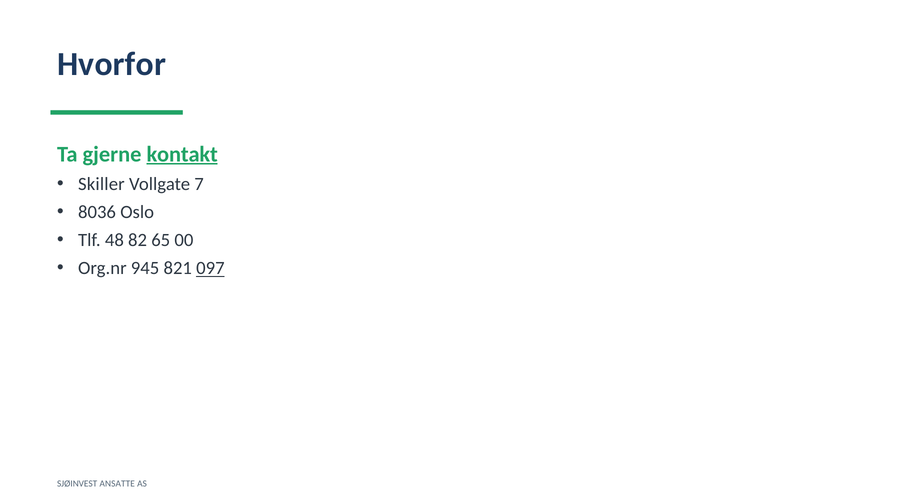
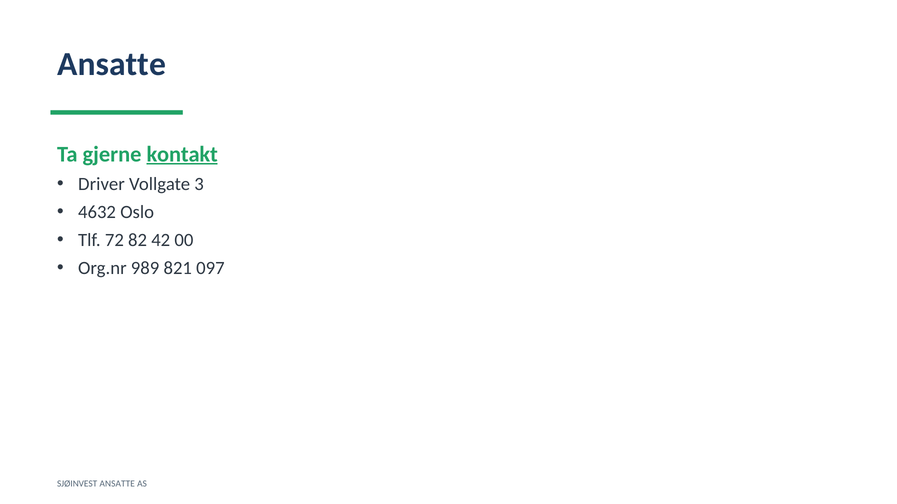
Hvorfor at (112, 64): Hvorfor -> Ansatte
Skiller: Skiller -> Driver
7: 7 -> 3
8036: 8036 -> 4632
48: 48 -> 72
65: 65 -> 42
945: 945 -> 989
097 underline: present -> none
